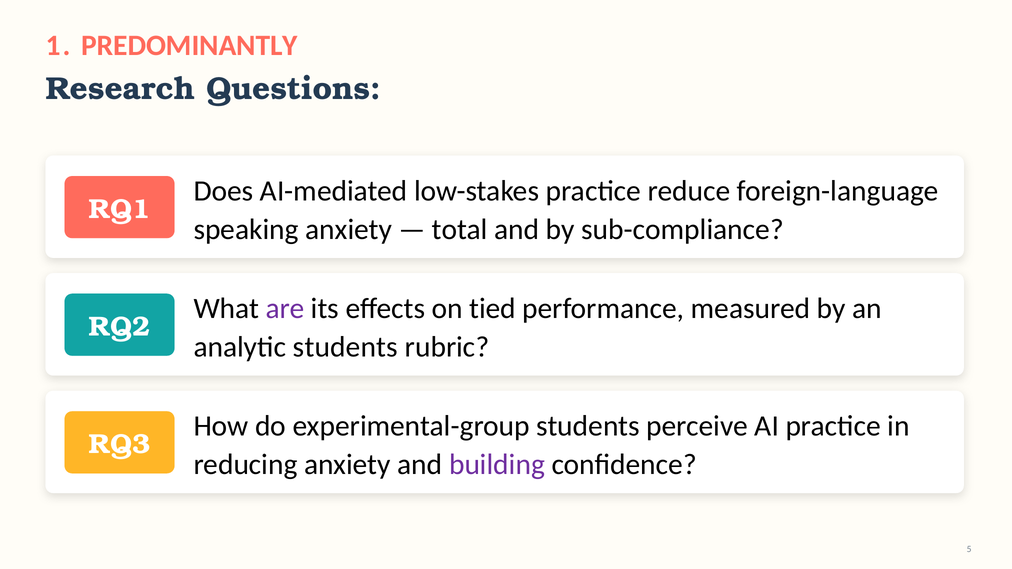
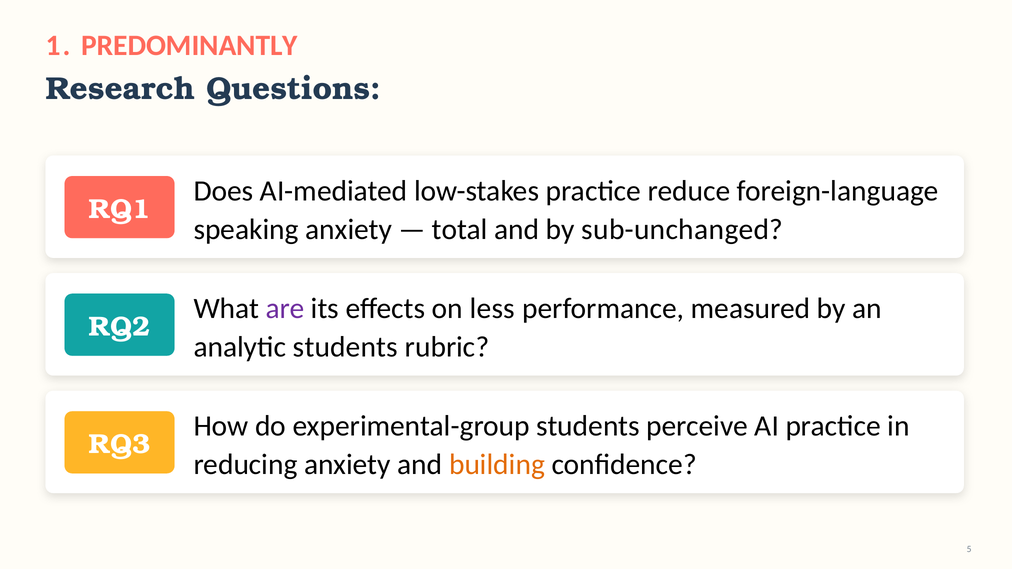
sub-compliance: sub-compliance -> sub-unchanged
tied: tied -> less
building colour: purple -> orange
